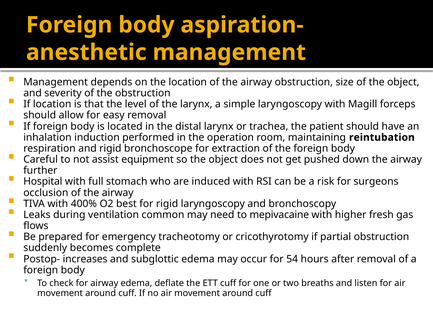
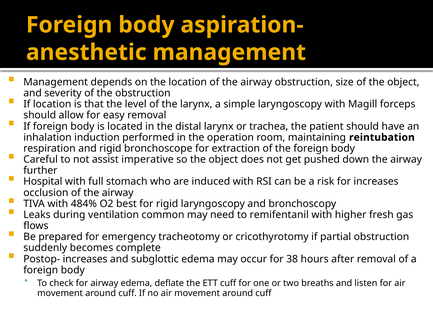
equipment: equipment -> imperative
for surgeons: surgeons -> increases
400%: 400% -> 484%
mepivacaine: mepivacaine -> remifentanil
54: 54 -> 38
